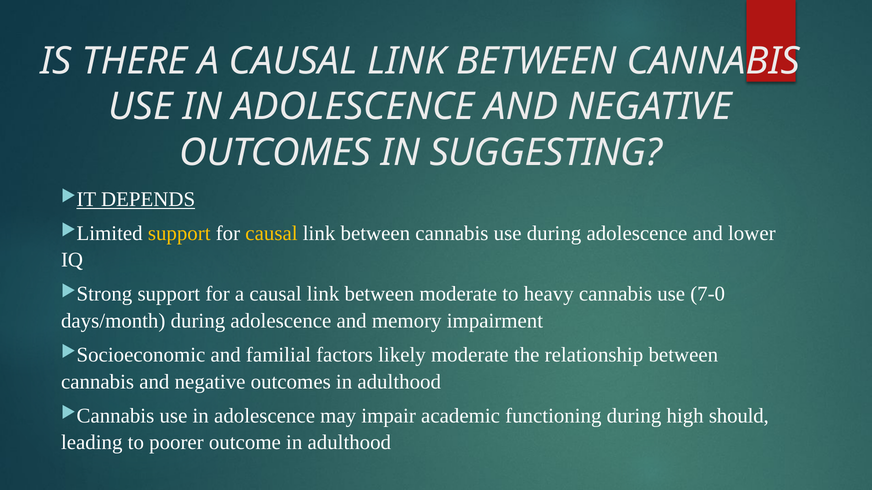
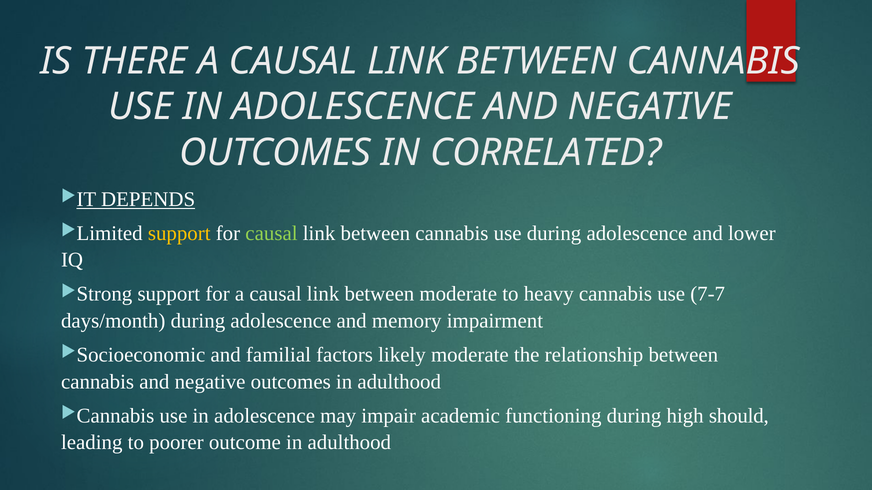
SUGGESTING: SUGGESTING -> CORRELATED
causal at (271, 234) colour: yellow -> light green
7-0: 7-0 -> 7-7
